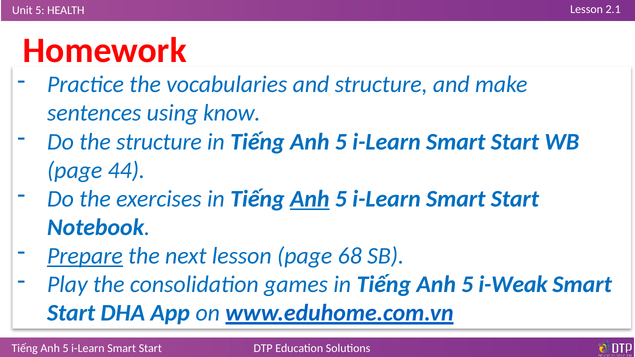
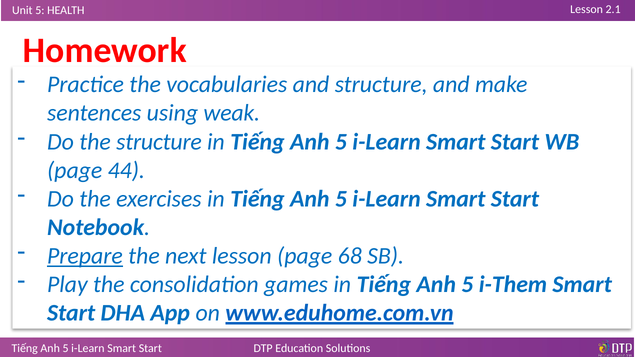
know: know -> weak
Anh at (310, 199) underline: present -> none
i-Weak: i-Weak -> i-Them
